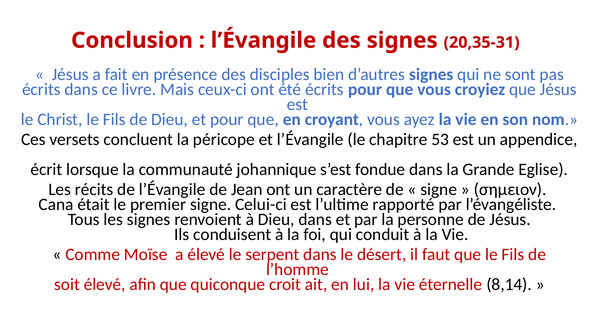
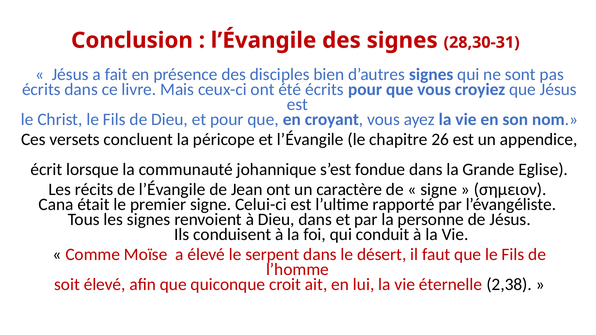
20,35-31: 20,35-31 -> 28,30-31
53: 53 -> 26
8,14: 8,14 -> 2,38
